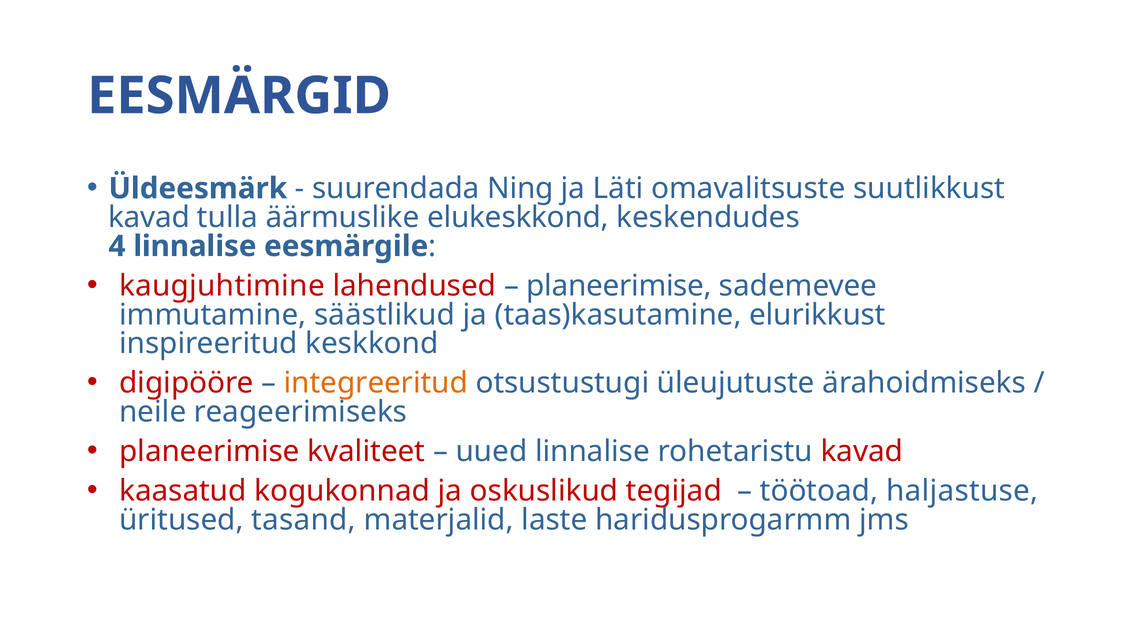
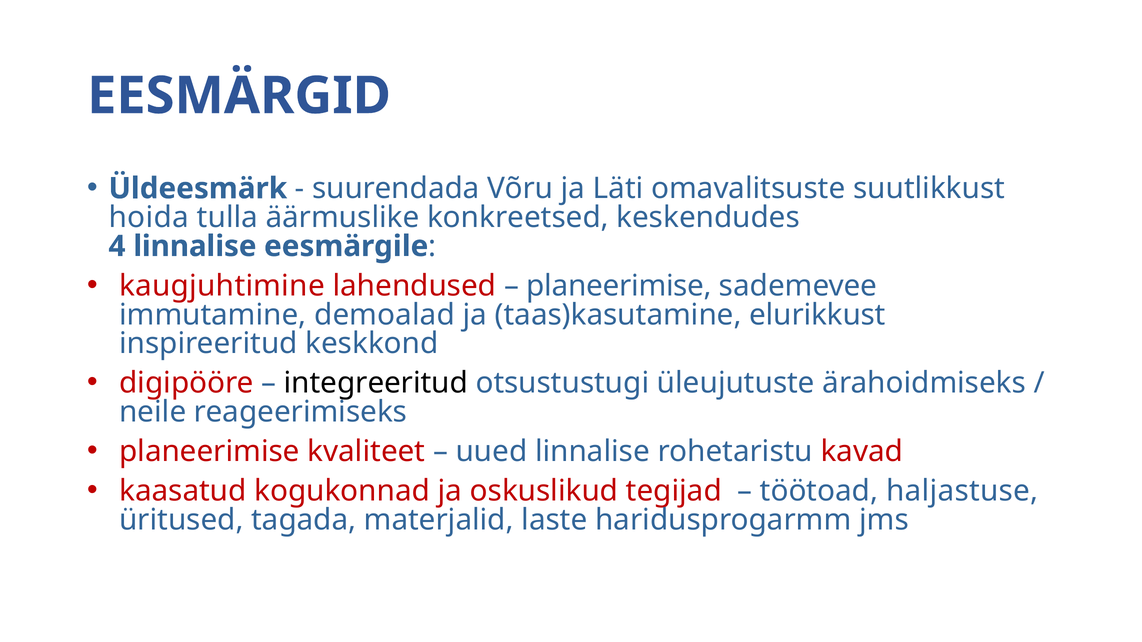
Ning: Ning -> Võru
kavad at (149, 217): kavad -> hoida
elukeskkond: elukeskkond -> konkreetsed
säästlikud: säästlikud -> demoalad
integreeritud colour: orange -> black
tasand: tasand -> tagada
